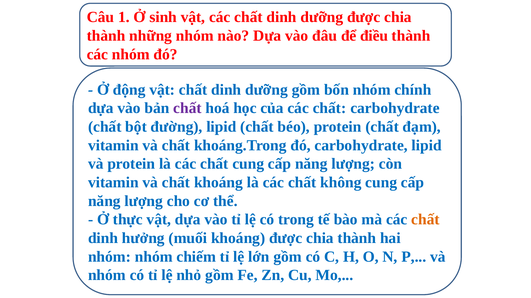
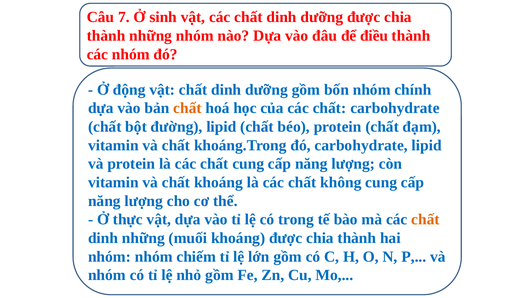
1: 1 -> 7
chất at (187, 108) colour: purple -> orange
dinh hưởng: hưởng -> những
